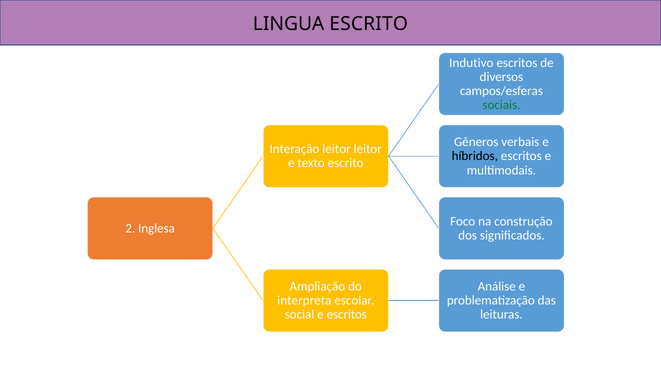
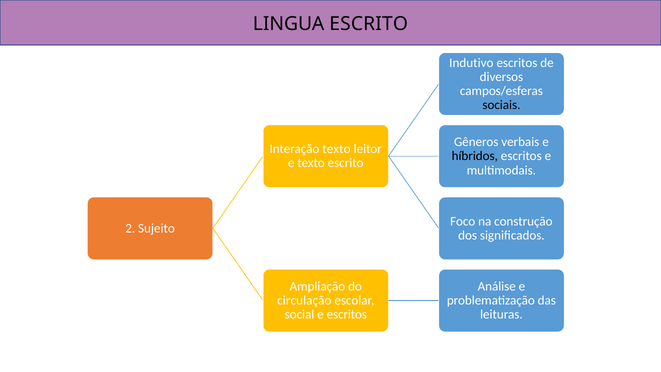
sociais colour: green -> black
Interação leitor: leitor -> texto
Inglesa: Inglesa -> Sujeito
interpreta: interpreta -> circulação
